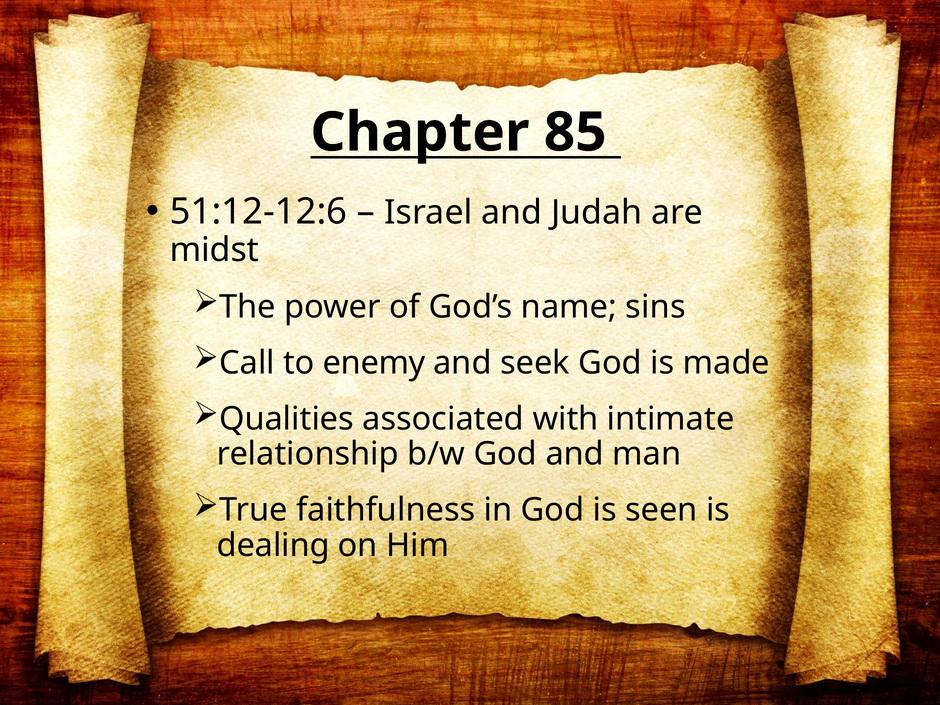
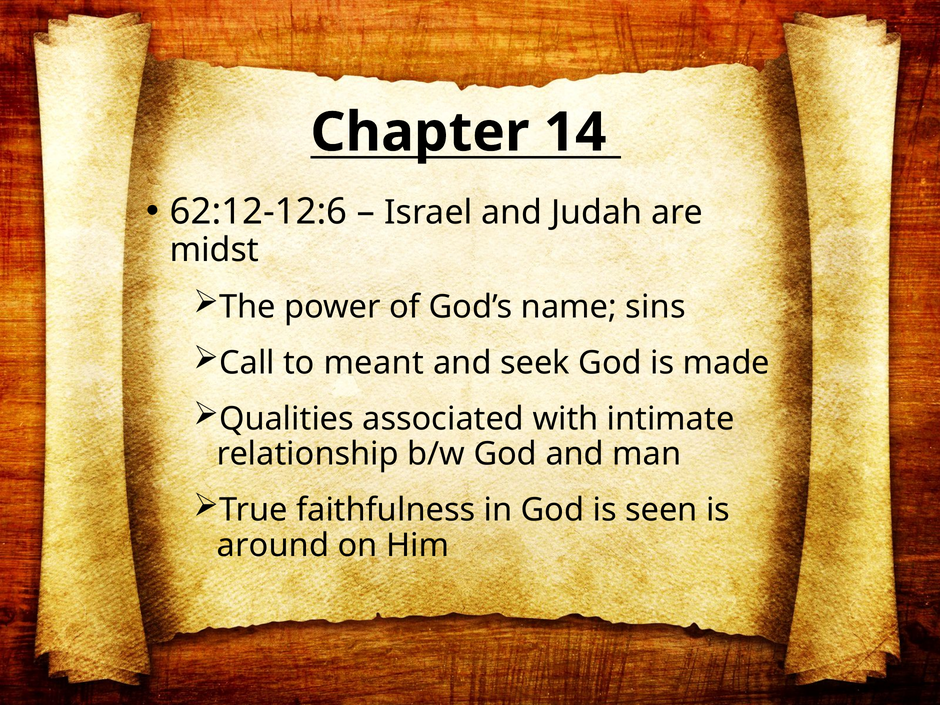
85: 85 -> 14
51:12-12:6: 51:12-12:6 -> 62:12-12:6
enemy: enemy -> meant
dealing: dealing -> around
